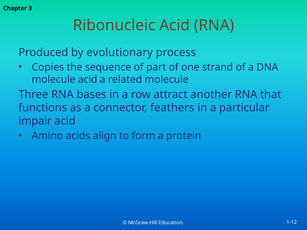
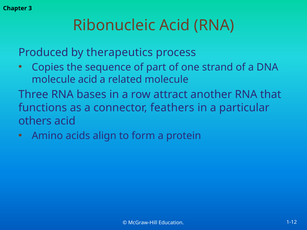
evolutionary: evolutionary -> therapeutics
impair: impair -> others
